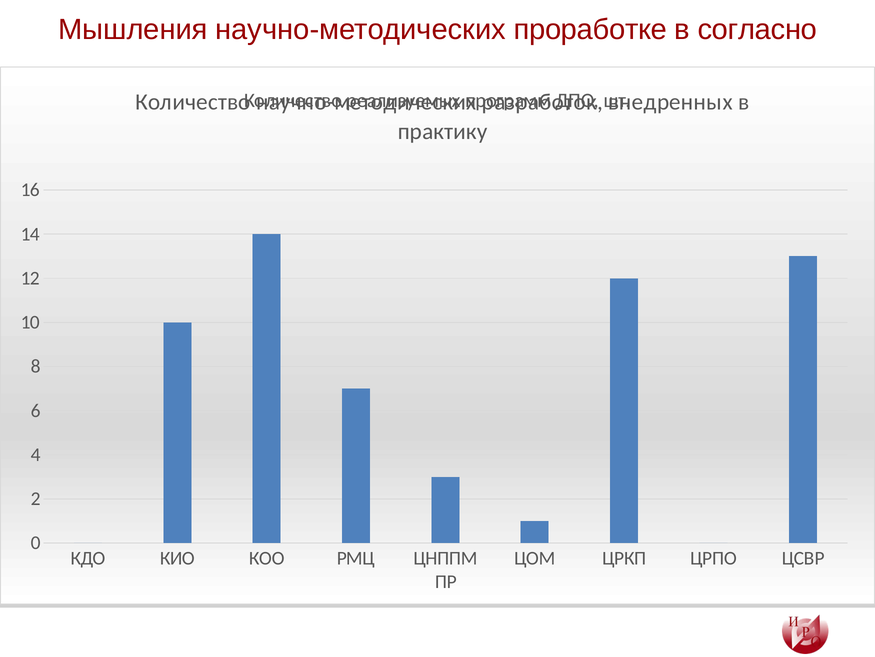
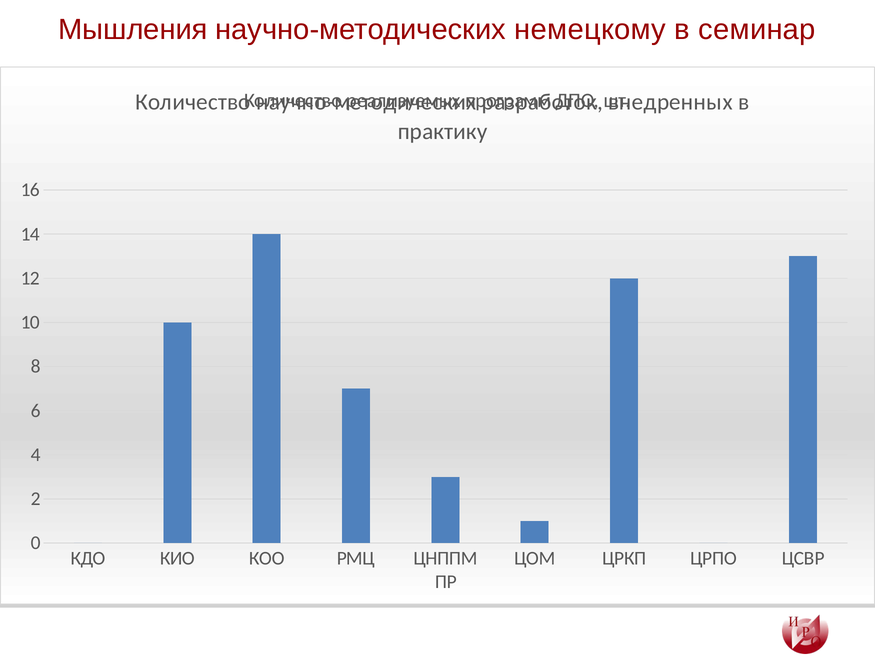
проработке: проработке -> немецкому
согласно: согласно -> семинар
